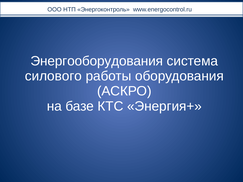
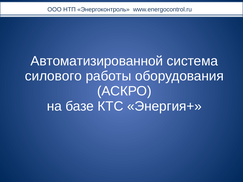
Энергооборудования: Энергооборудования -> Автоматизированной
